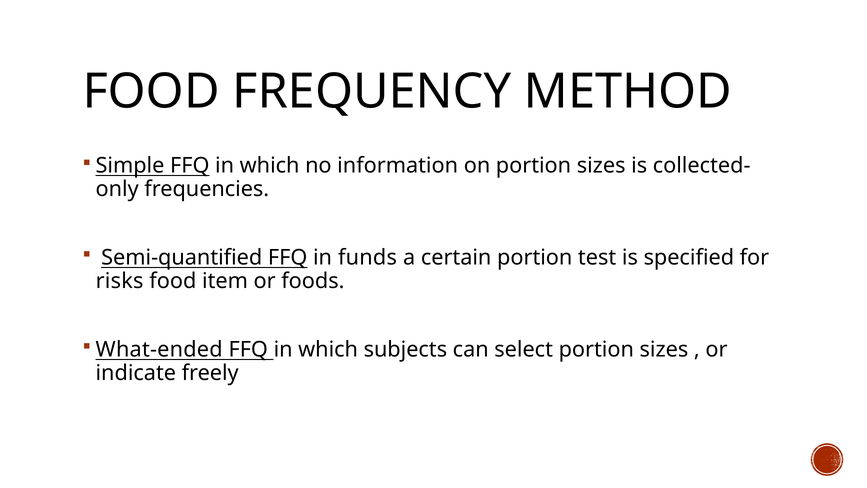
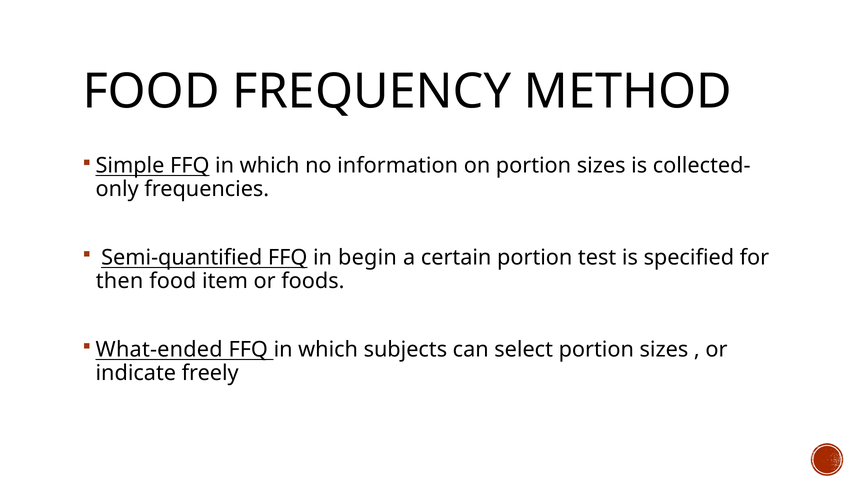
funds: funds -> begin
risks: risks -> then
